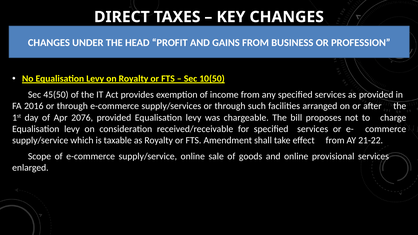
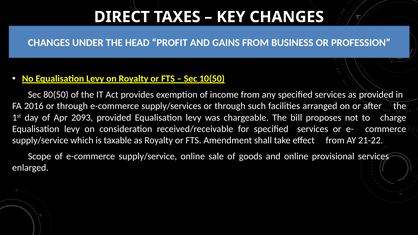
45(50: 45(50 -> 80(50
2076: 2076 -> 2093
